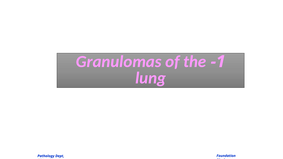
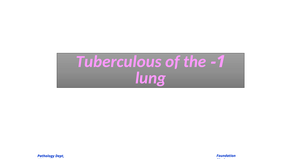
Granulomas: Granulomas -> Tuberculous
